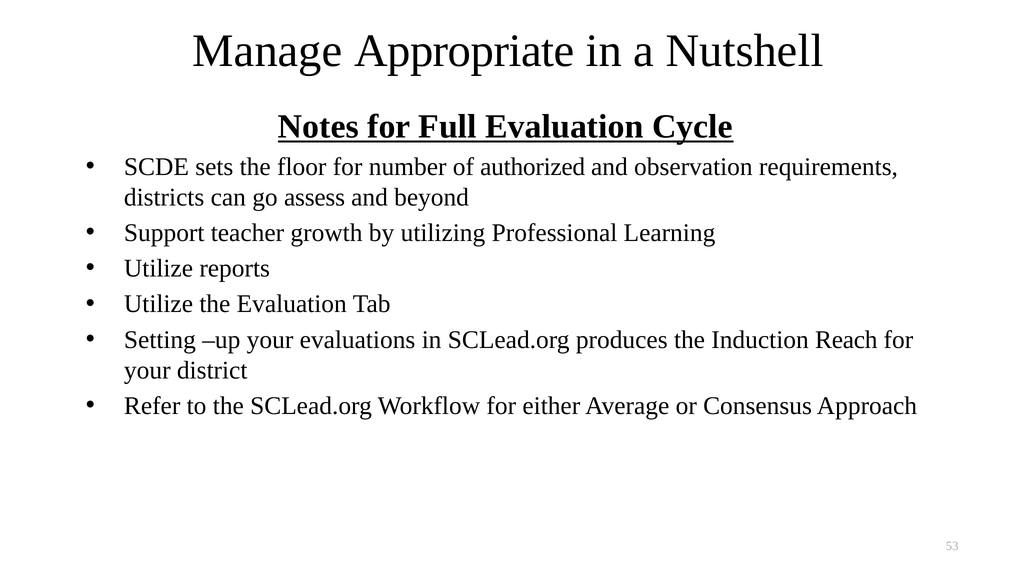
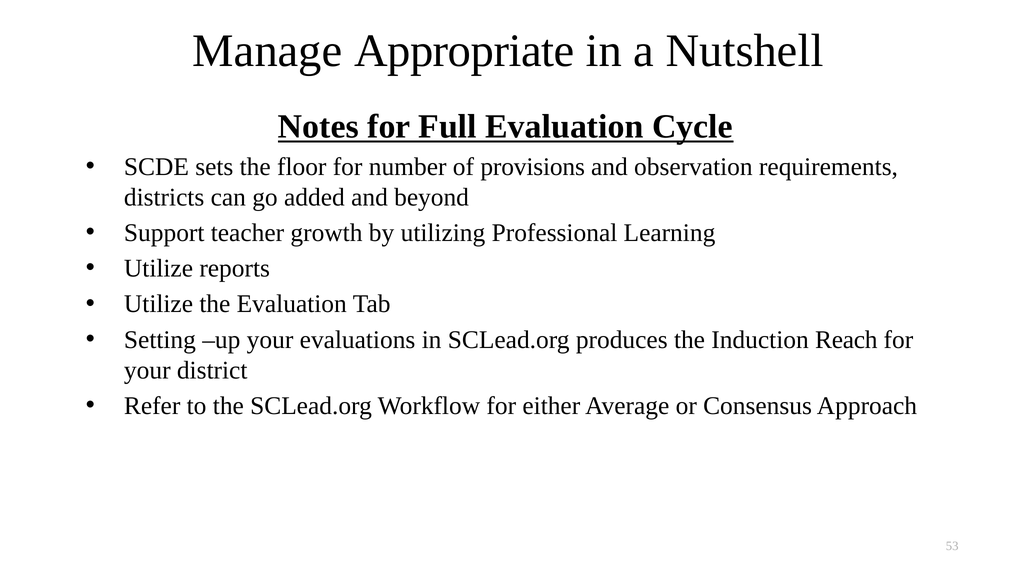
authorized: authorized -> provisions
assess: assess -> added
